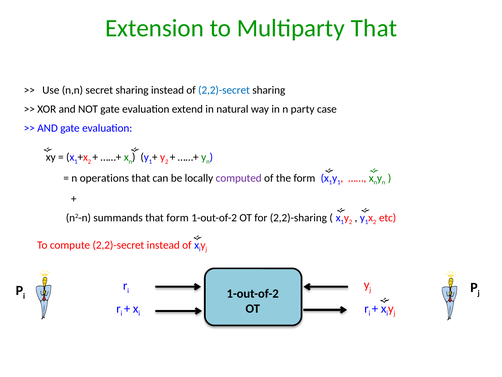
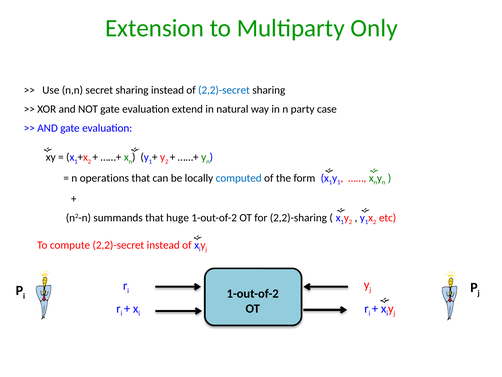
Multiparty That: That -> Only
computed colour: purple -> blue
that form: form -> huge
